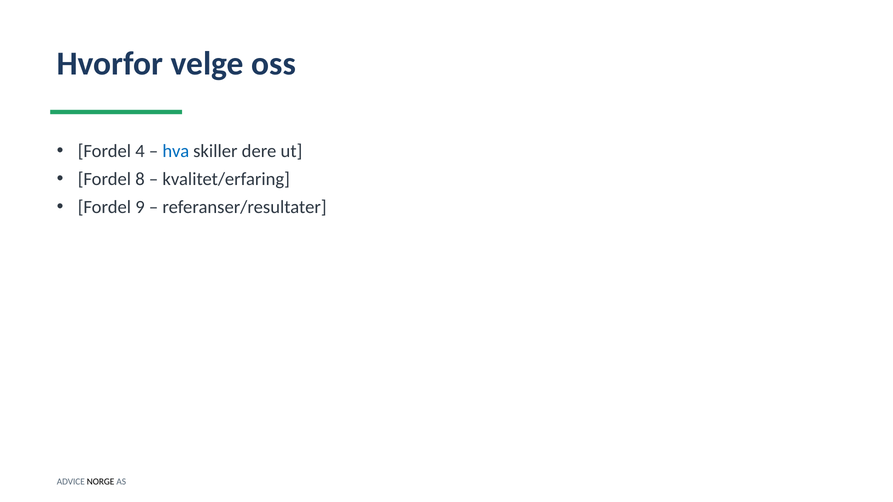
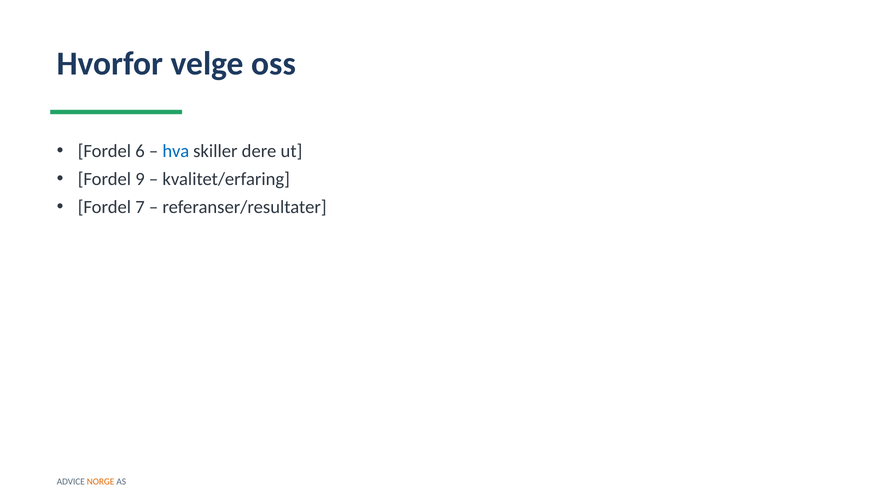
4: 4 -> 6
8: 8 -> 9
9: 9 -> 7
NORGE colour: black -> orange
